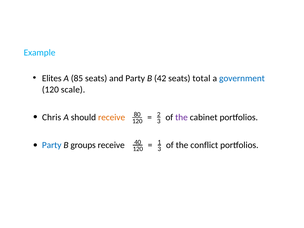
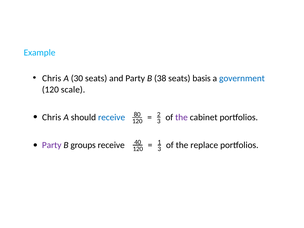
Elites at (52, 78): Elites -> Chris
85: 85 -> 30
42: 42 -> 38
total: total -> basis
receive at (112, 117) colour: orange -> blue
Party at (52, 145) colour: blue -> purple
conflict: conflict -> replace
